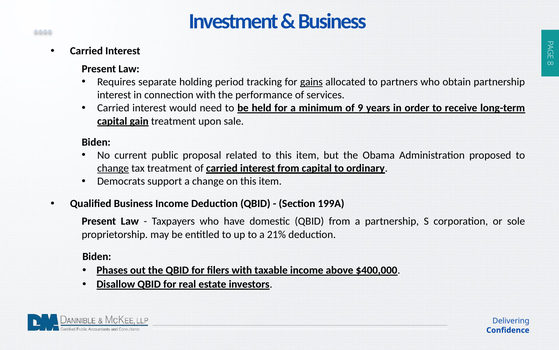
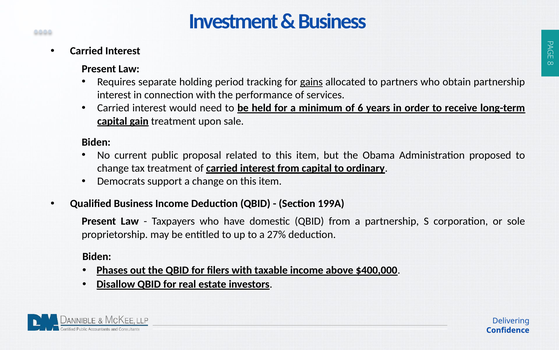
9: 9 -> 6
change at (113, 168) underline: present -> none
21%: 21% -> 27%
